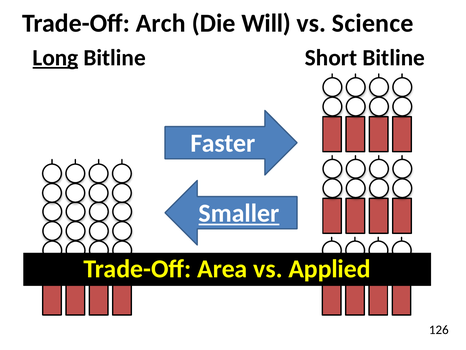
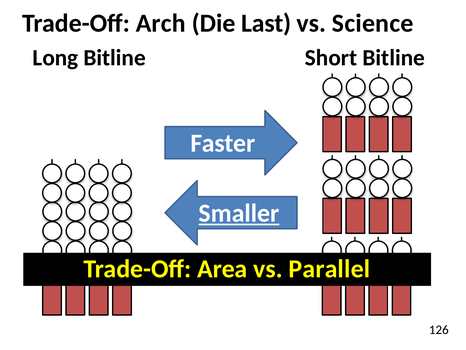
Will: Will -> Last
Long underline: present -> none
Applied: Applied -> Parallel
